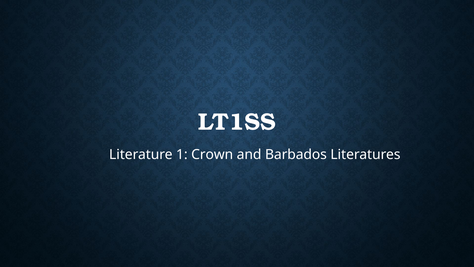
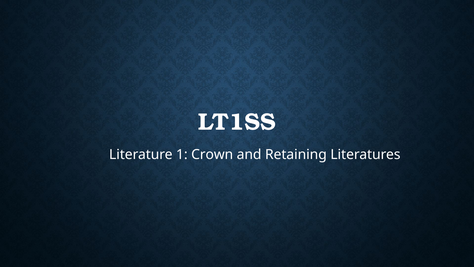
Barbados: Barbados -> Retaining
